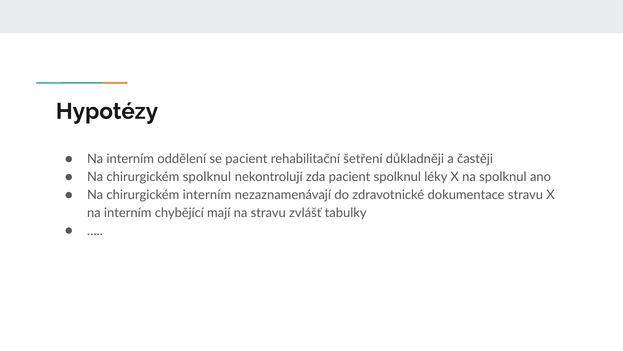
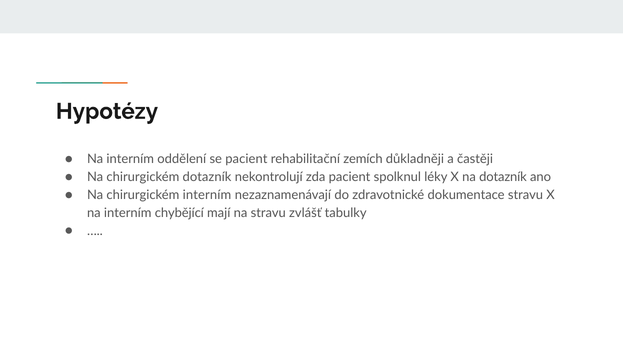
šetření: šetření -> zemích
chirurgickém spolknul: spolknul -> dotazník
na spolknul: spolknul -> dotazník
